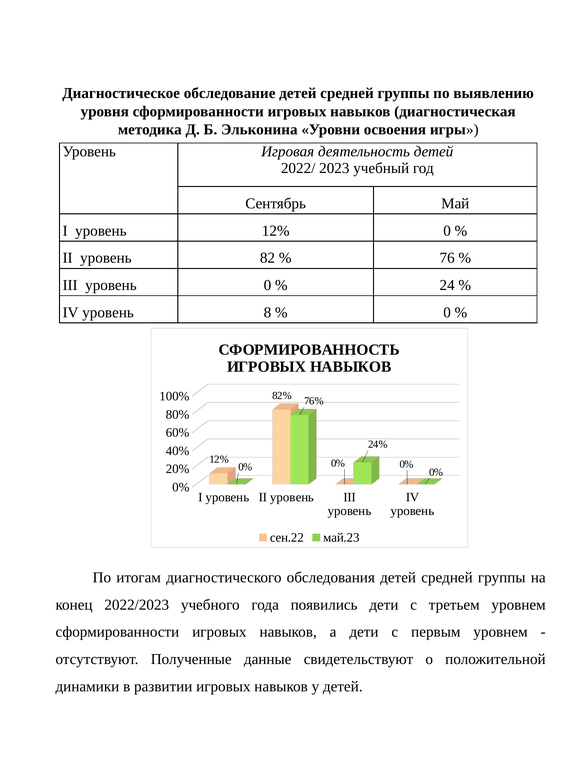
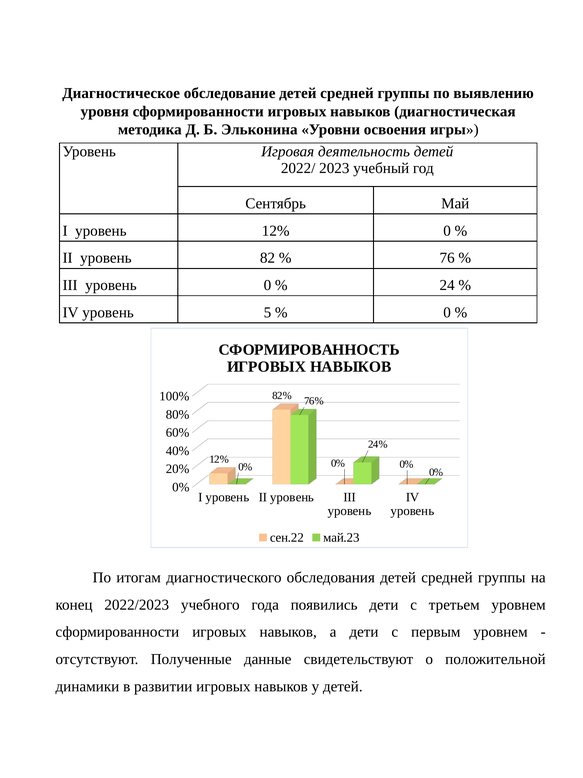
8: 8 -> 5
